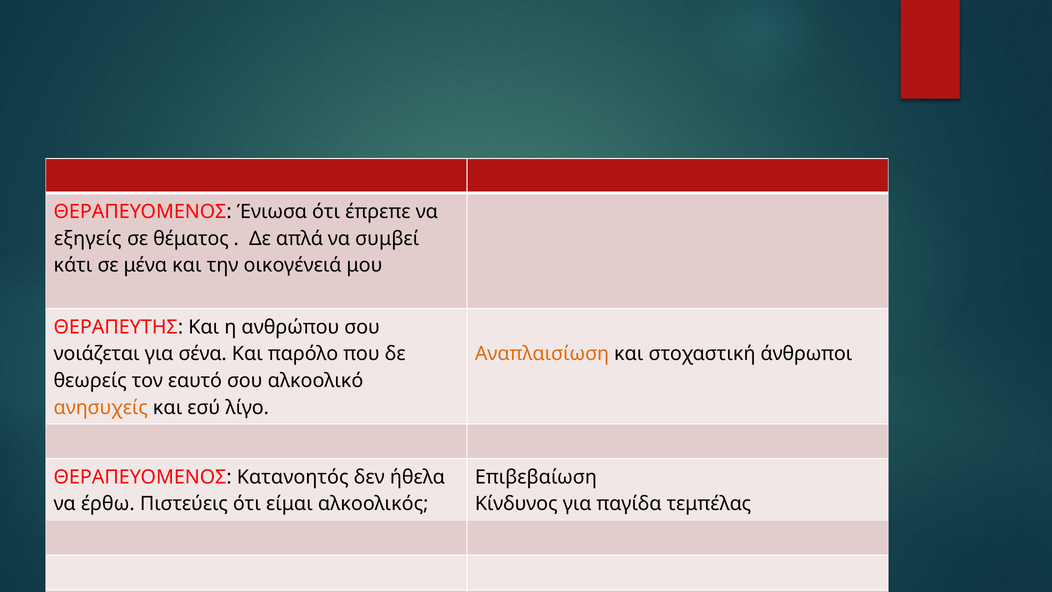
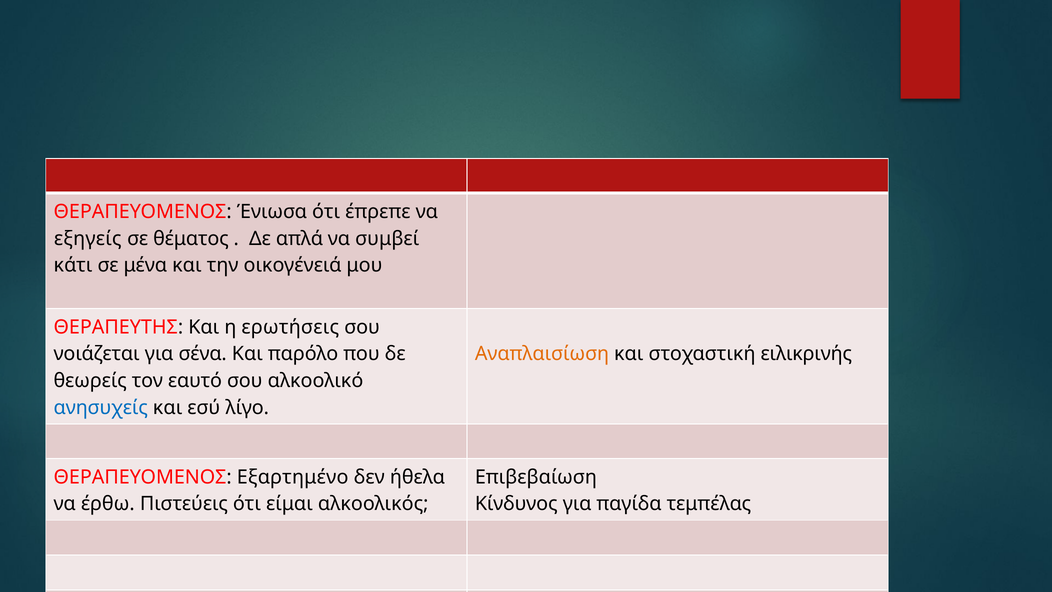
ανθρώπου: ανθρώπου -> ερωτήσεις
άνθρωποι: άνθρωποι -> ειλικρινής
ανησυχείς colour: orange -> blue
Κατανοητός: Κατανοητός -> Εξαρτημένο
